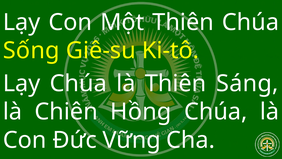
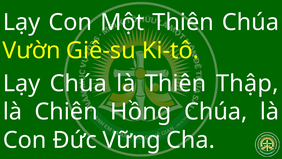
Sống: Sống -> Vườn
Sáng: Sáng -> Thập
